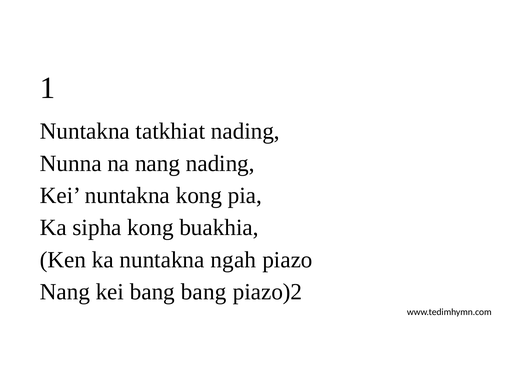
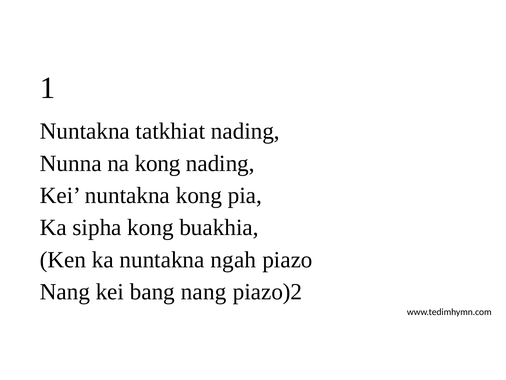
na nang: nang -> kong
bang bang: bang -> nang
